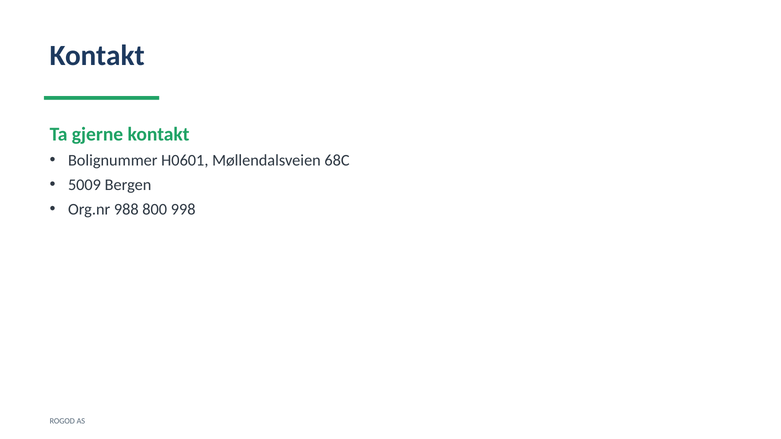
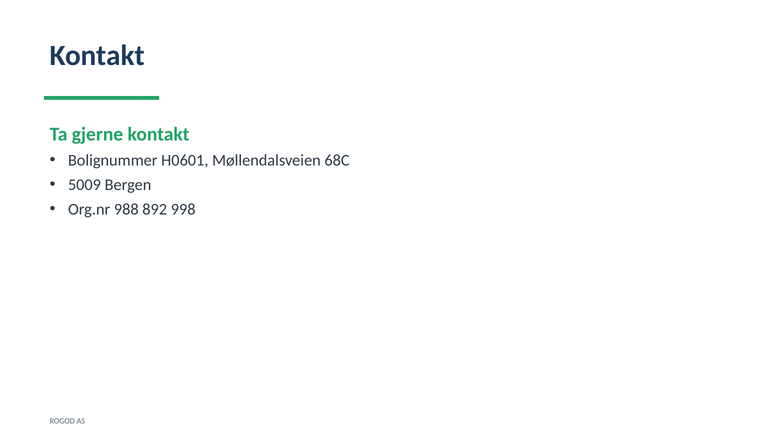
800: 800 -> 892
